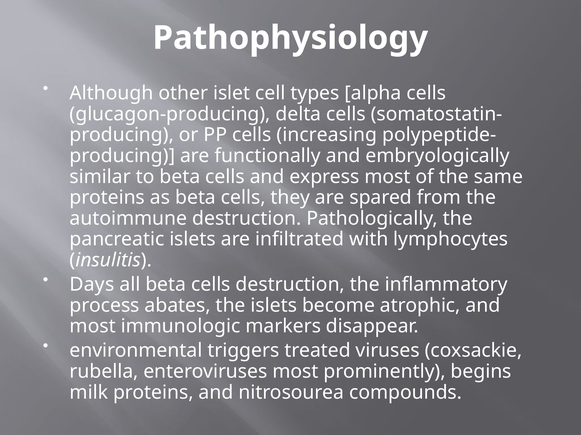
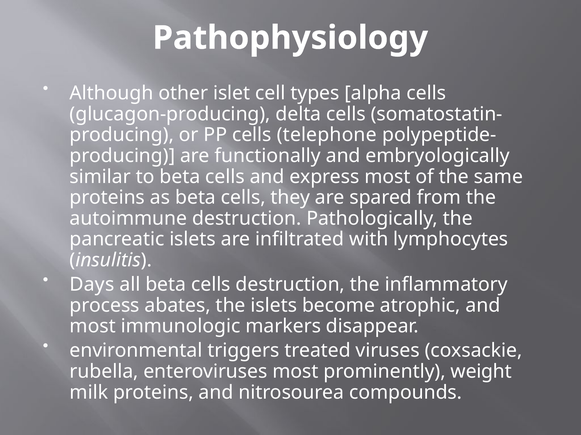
increasing: increasing -> telephone
begins: begins -> weight
